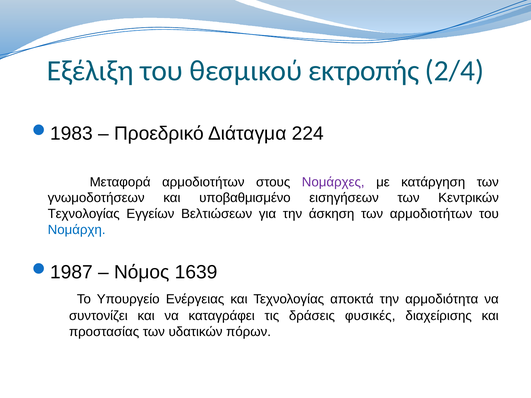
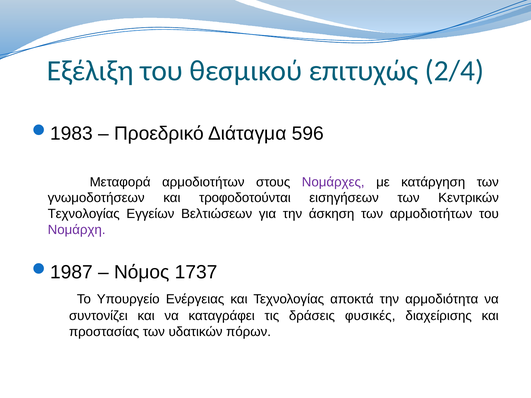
εκτροπής: εκτροπής -> επιτυχώς
224: 224 -> 596
υποβαθμισμένο: υποβαθμισμένο -> τροφοδοτούνται
Νομάρχη colour: blue -> purple
1639: 1639 -> 1737
